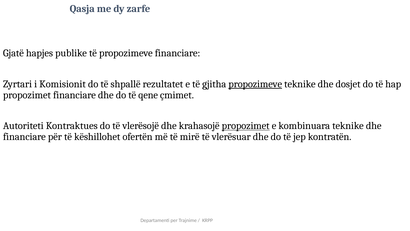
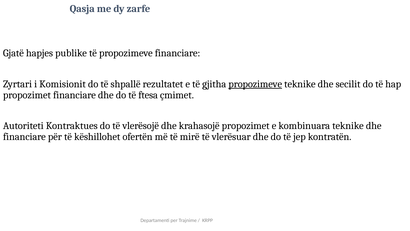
dosjet: dosjet -> secilit
qene: qene -> ftesa
propozimet at (246, 126) underline: present -> none
